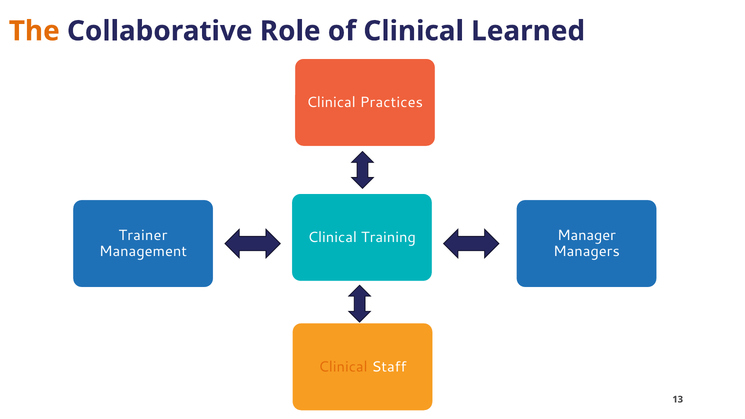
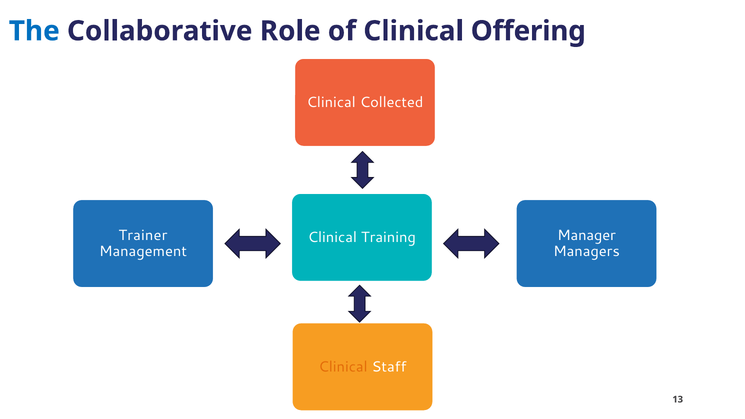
The colour: orange -> blue
Learned: Learned -> Offering
Practices: Practices -> Collected
